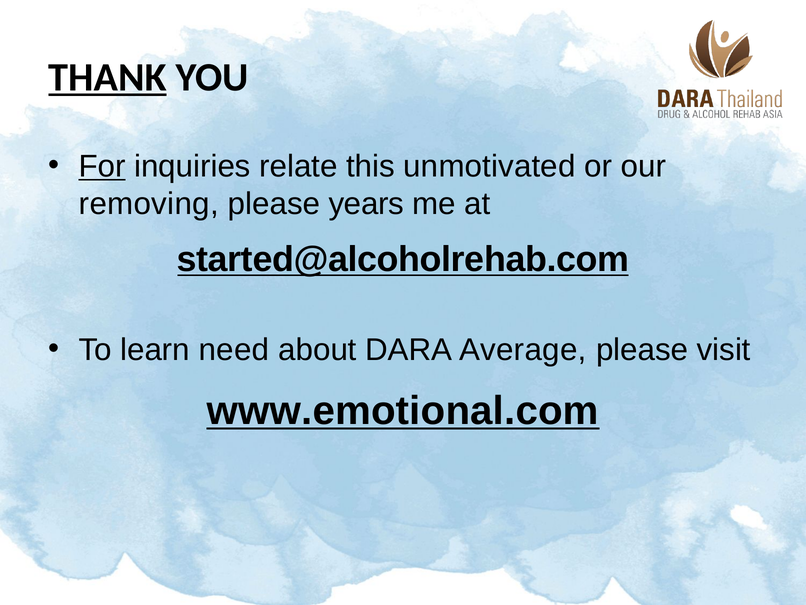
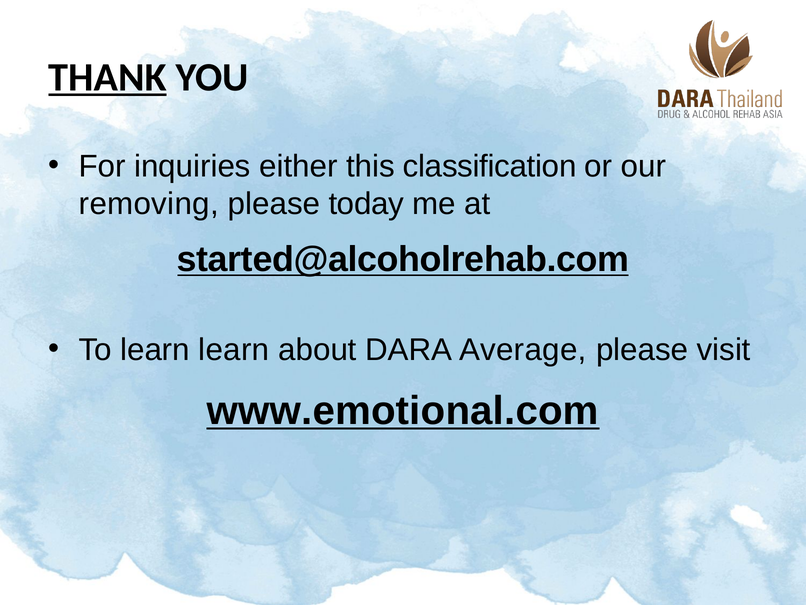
For underline: present -> none
relate: relate -> either
unmotivated: unmotivated -> classification
years: years -> today
learn need: need -> learn
